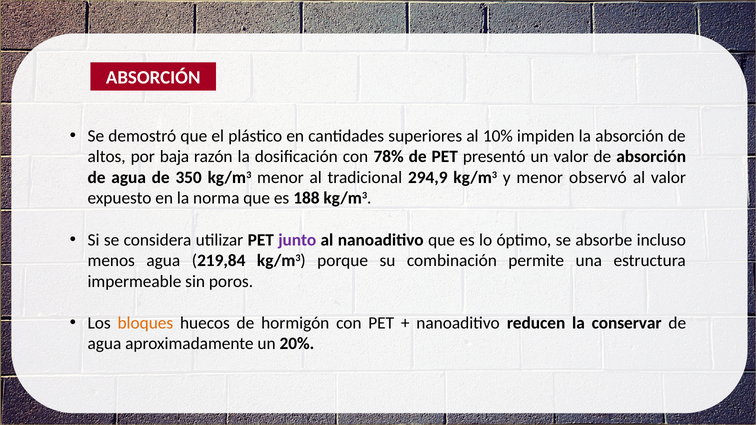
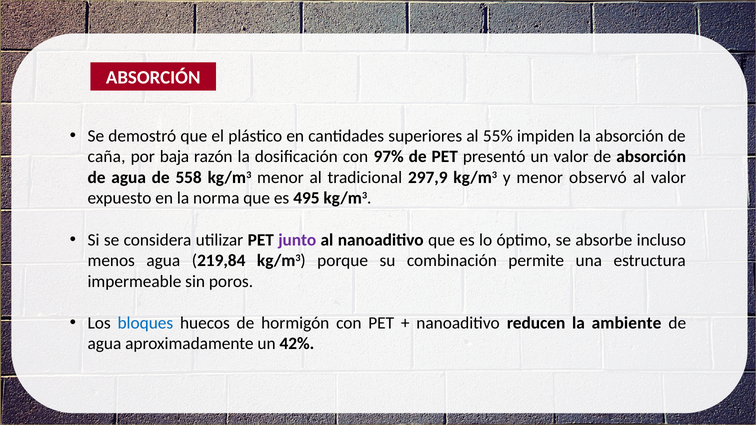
10%: 10% -> 55%
altos: altos -> caña
78%: 78% -> 97%
350: 350 -> 558
294,9: 294,9 -> 297,9
188: 188 -> 495
bloques colour: orange -> blue
conservar: conservar -> ambiente
20%: 20% -> 42%
